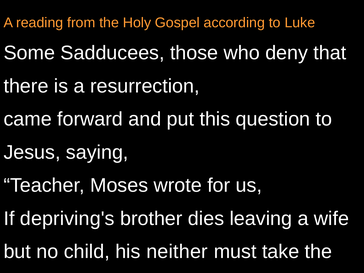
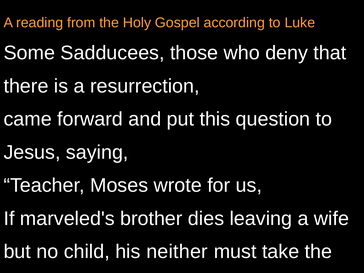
depriving's: depriving's -> marveled's
